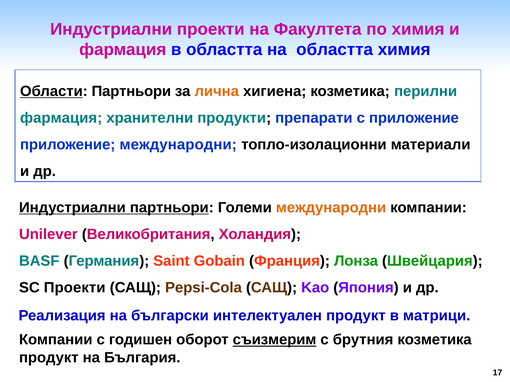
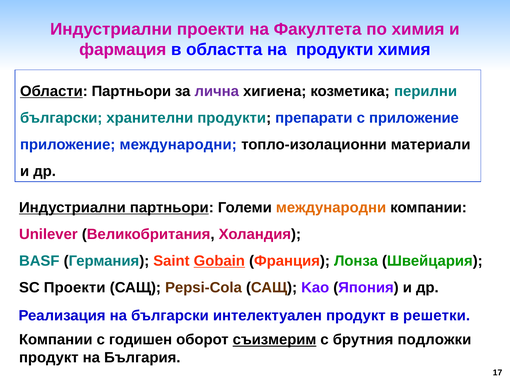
на областта: областта -> продукти
лична colour: orange -> purple
фармация at (61, 118): фармация -> български
Gobain underline: none -> present
матрици: матрици -> решетки
брутния козметика: козметика -> подложки
